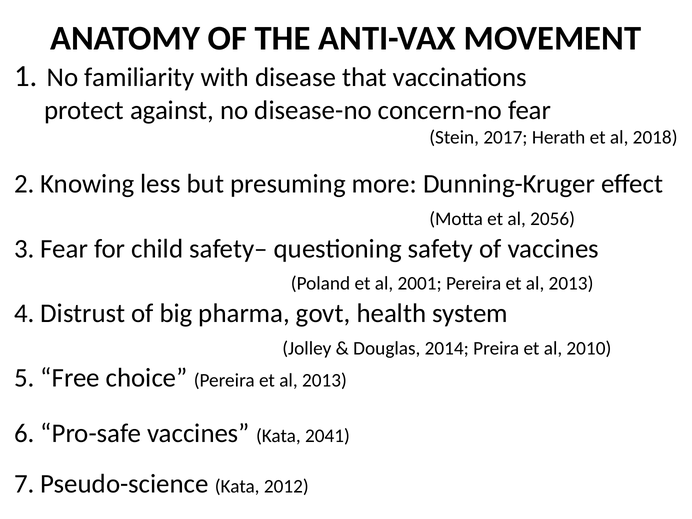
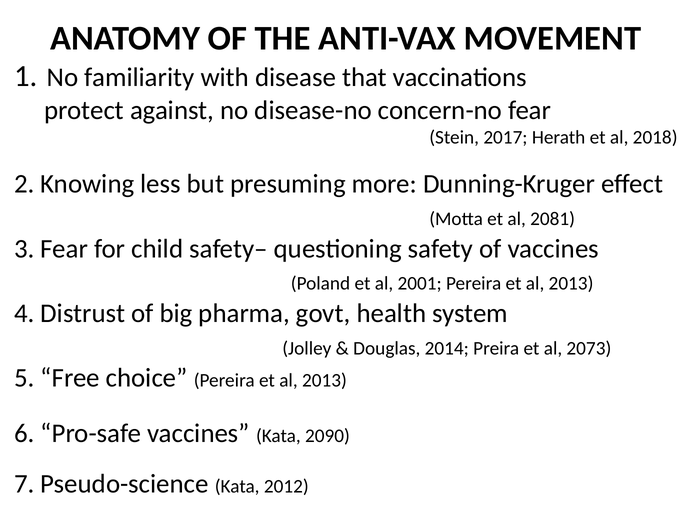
2056: 2056 -> 2081
2010: 2010 -> 2073
2041: 2041 -> 2090
